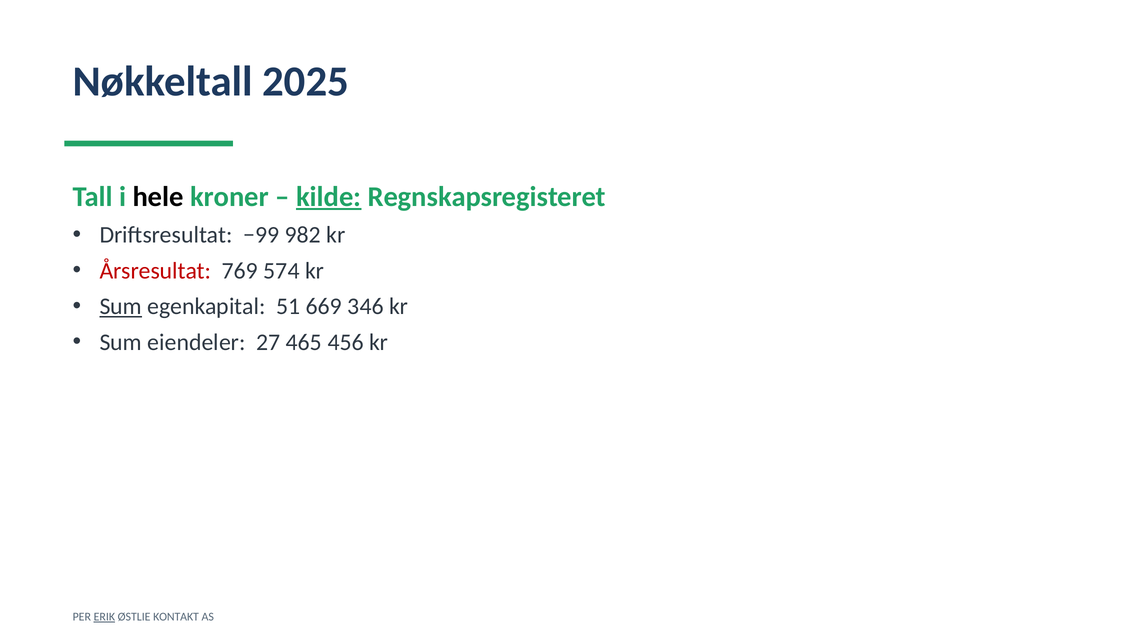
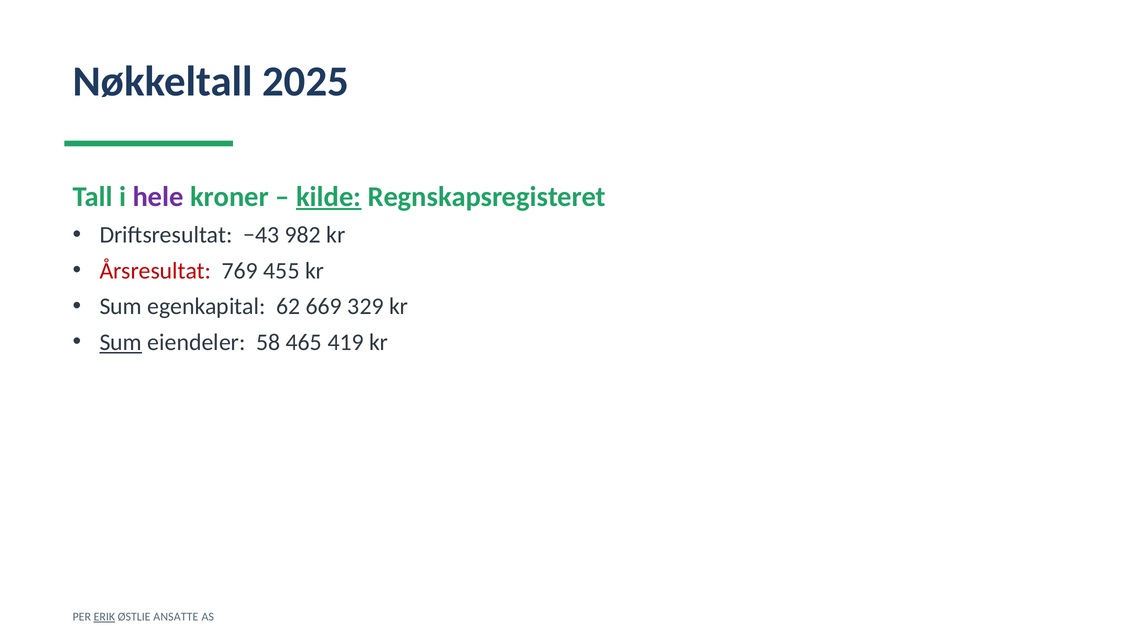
hele colour: black -> purple
−99: −99 -> −43
574: 574 -> 455
Sum at (121, 307) underline: present -> none
51: 51 -> 62
346: 346 -> 329
Sum at (121, 342) underline: none -> present
27: 27 -> 58
456: 456 -> 419
KONTAKT: KONTAKT -> ANSATTE
